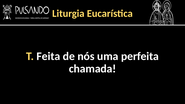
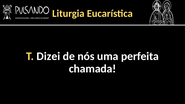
Feita: Feita -> Dizei
